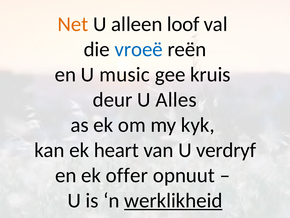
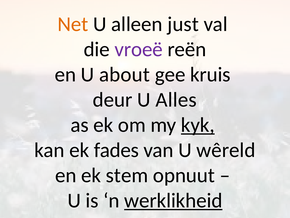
loof: loof -> just
vroeë colour: blue -> purple
music: music -> about
kyk underline: none -> present
heart: heart -> fades
verdryf: verdryf -> wêreld
offer: offer -> stem
